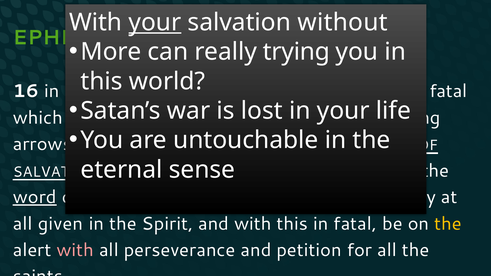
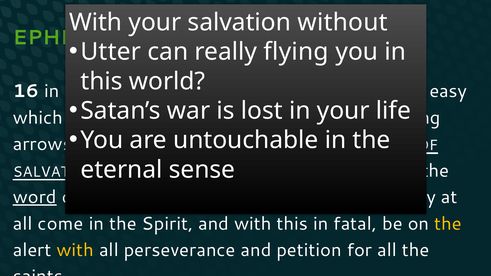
your at (155, 22) underline: present -> none
More: More -> Utter
trying: trying -> flying
fatal at (448, 91): fatal -> easy
given: given -> come
with at (75, 250) colour: pink -> yellow
